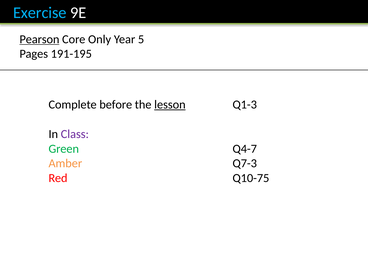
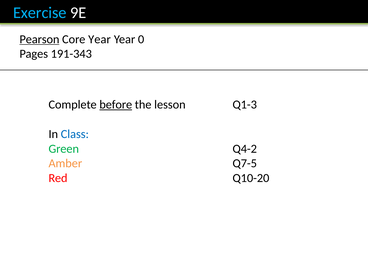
Core Only: Only -> Year
5: 5 -> 0
191-195: 191-195 -> 191-343
before underline: none -> present
lesson underline: present -> none
Class colour: purple -> blue
Q4-7: Q4-7 -> Q4-2
Q7-3: Q7-3 -> Q7-5
Q10-75: Q10-75 -> Q10-20
